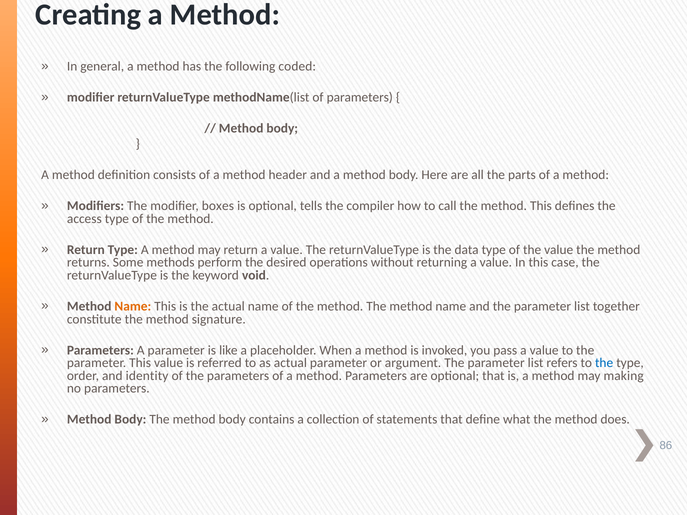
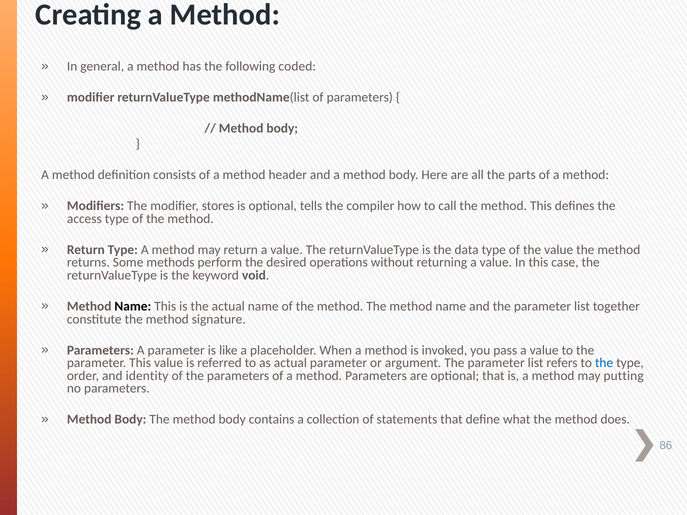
boxes: boxes -> stores
Name at (133, 306) colour: orange -> black
making: making -> putting
